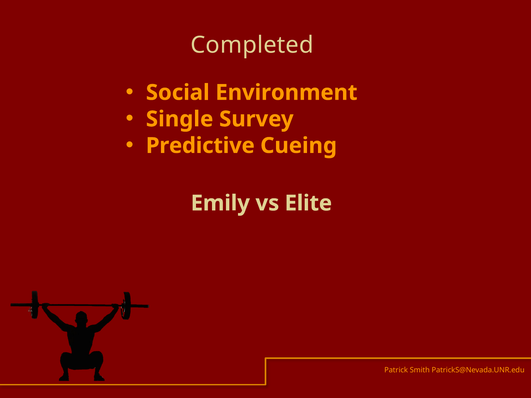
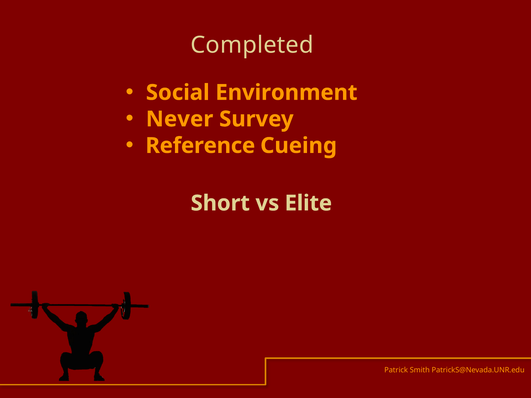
Single: Single -> Never
Predictive: Predictive -> Reference
Emily: Emily -> Short
